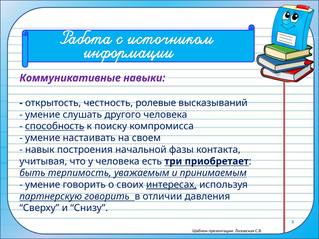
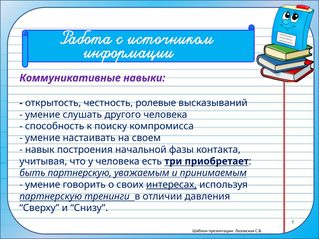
способность underline: present -> none
быть терпимость: терпимость -> партнерскую
партнерскую говорить: говорить -> тренинги
